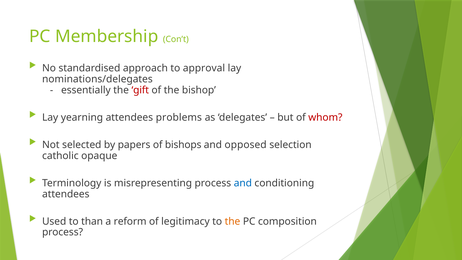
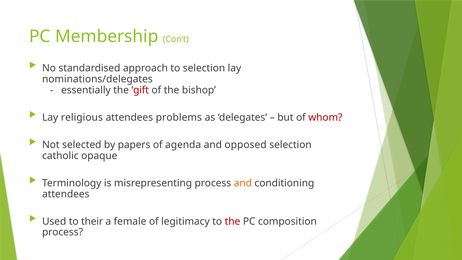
to approval: approval -> selection
yearning: yearning -> religious
bishops: bishops -> agenda
and at (243, 183) colour: blue -> orange
than: than -> their
reform: reform -> female
the at (232, 221) colour: orange -> red
